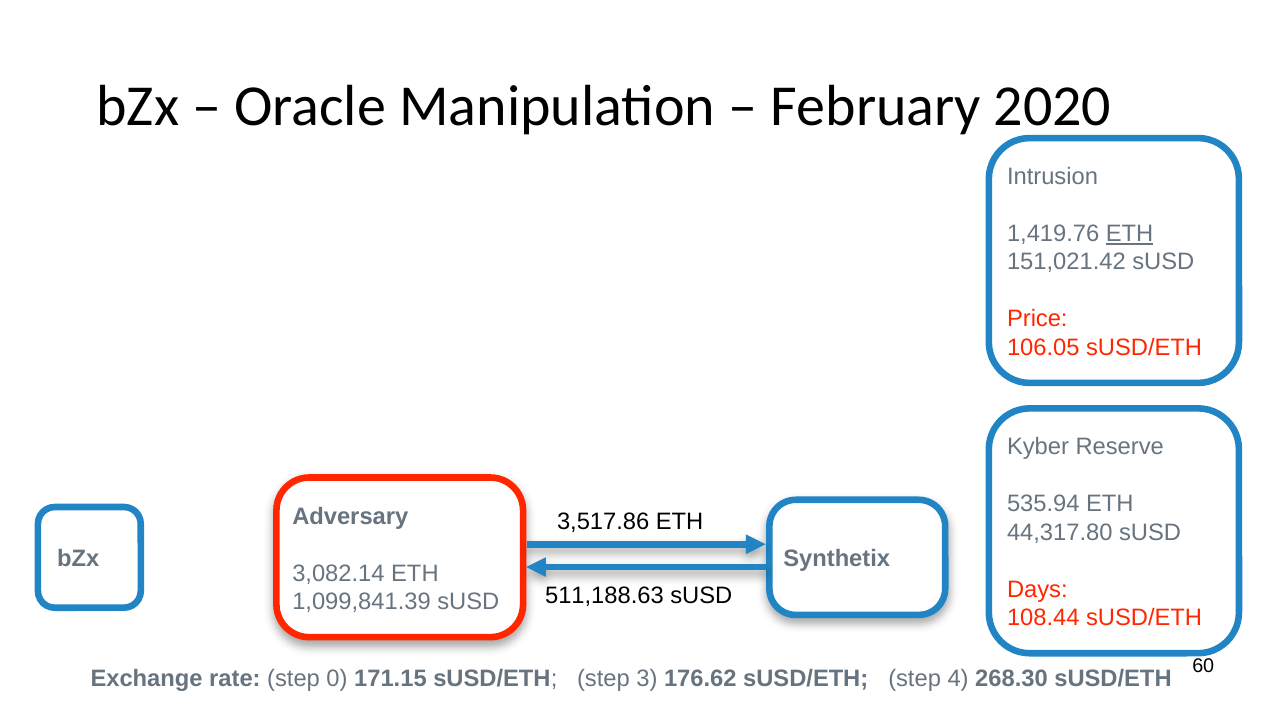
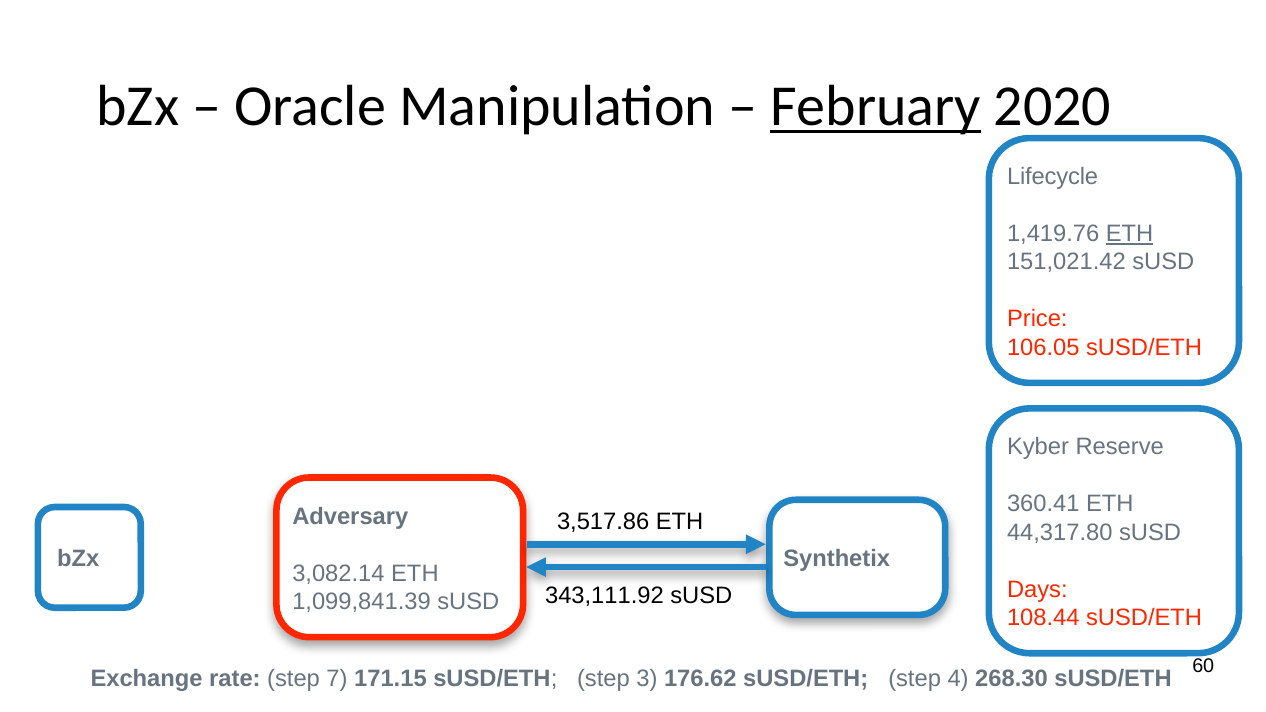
February underline: none -> present
Intrusion: Intrusion -> Lifecycle
535.94: 535.94 -> 360.41
511,188.63: 511,188.63 -> 343,111.92
0: 0 -> 7
